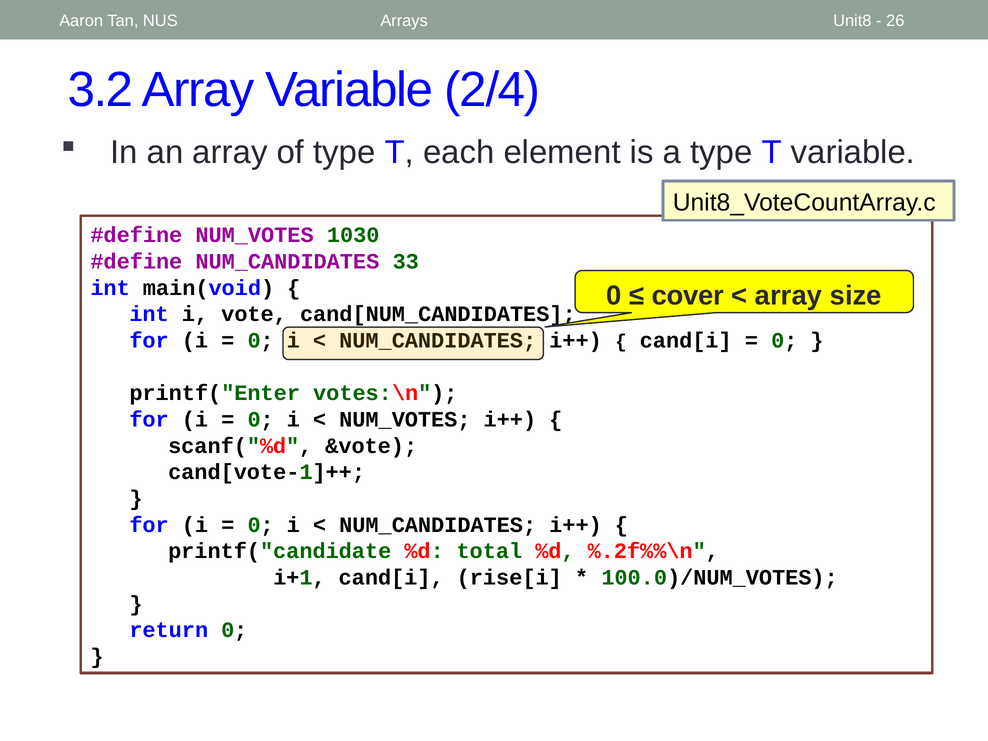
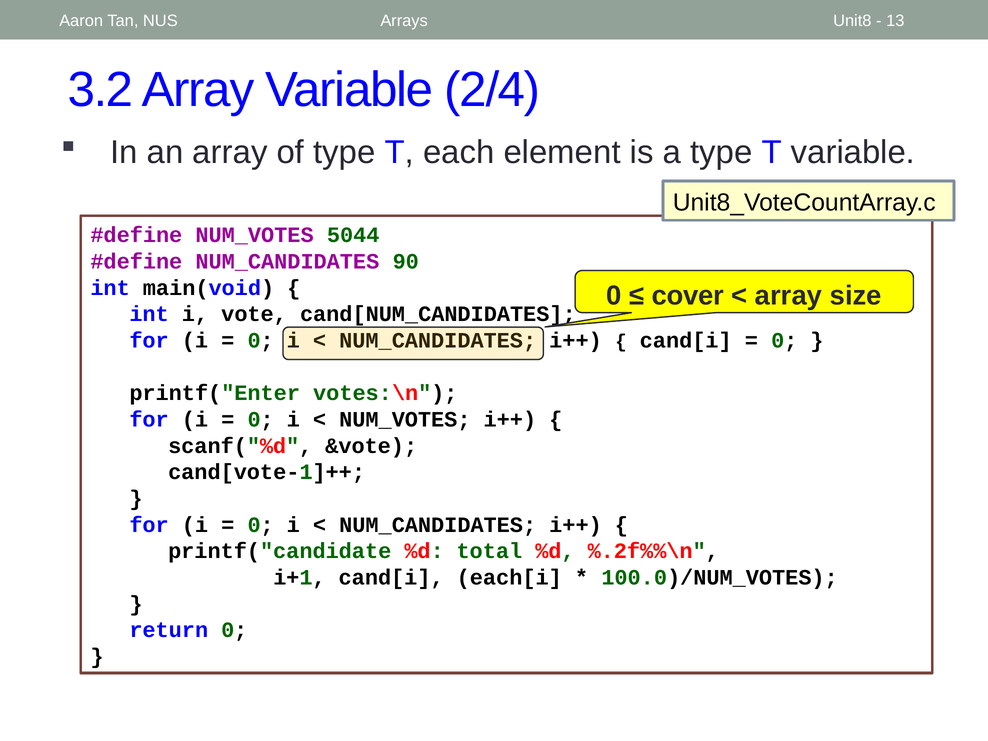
26: 26 -> 13
1030: 1030 -> 5044
33: 33 -> 90
rise[i: rise[i -> each[i
